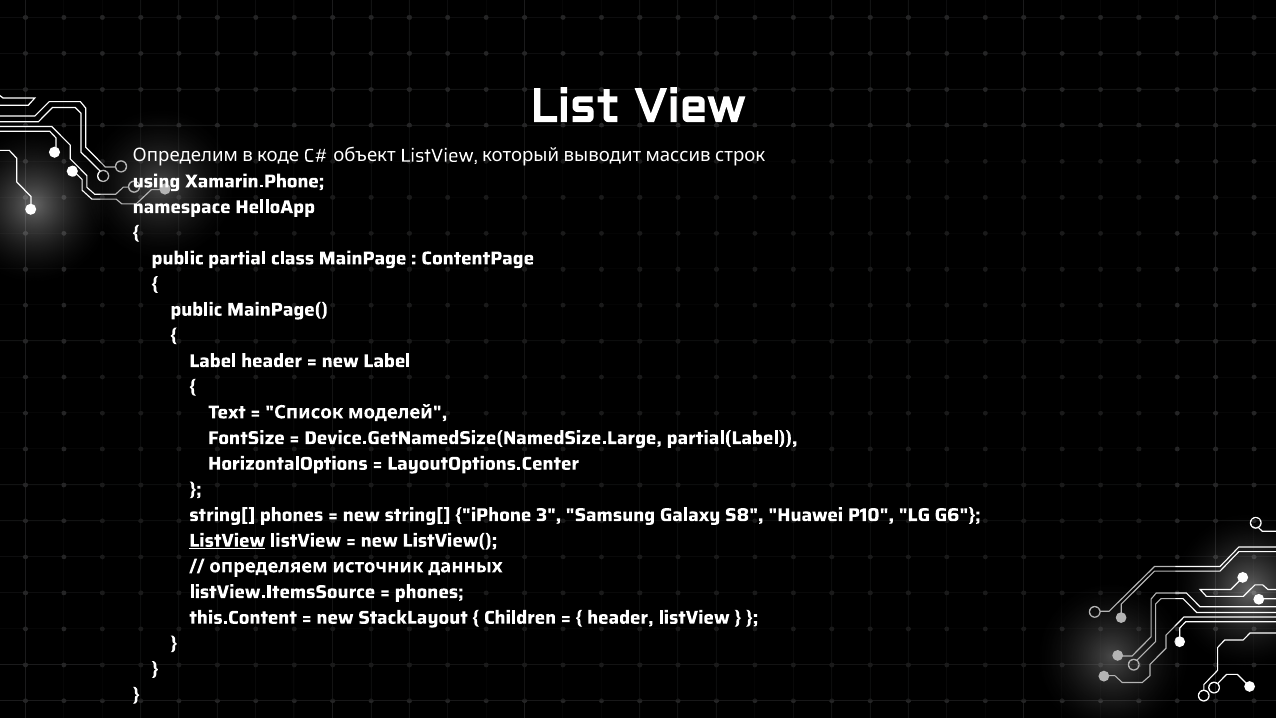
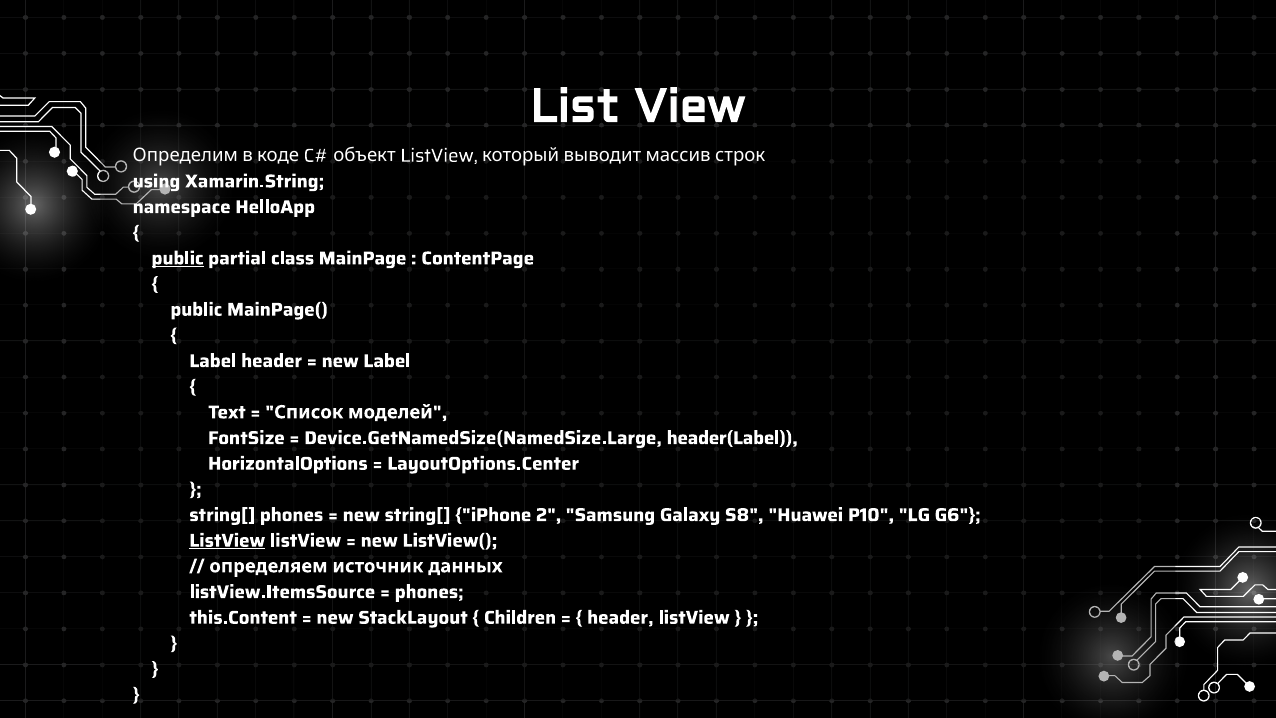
Xamarin.Phone: Xamarin.Phone -> Xamarin.String
public at (178, 258) underline: none -> present
partial(Label: partial(Label -> header(Label
3: 3 -> 2
